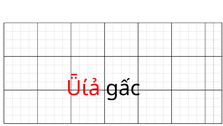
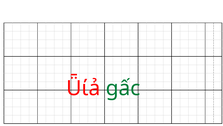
gấc colour: black -> green
